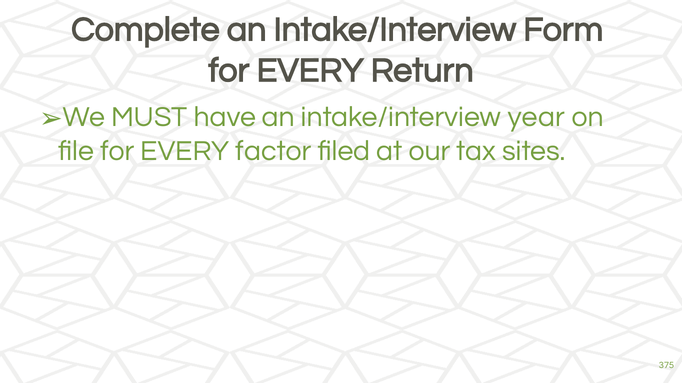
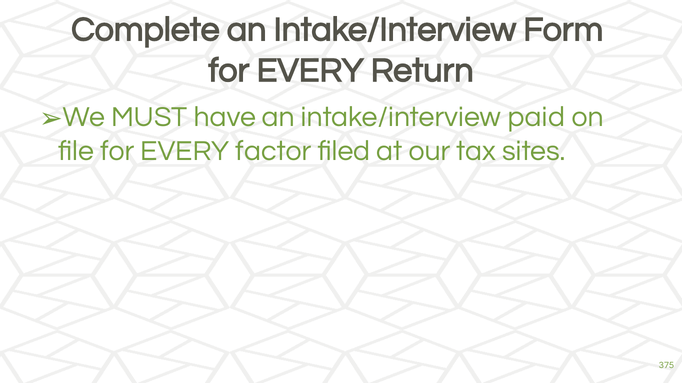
year: year -> paid
